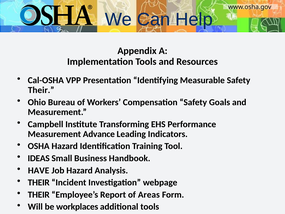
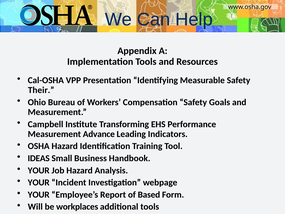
HAVE at (39, 170): HAVE -> YOUR
THEIR at (39, 182): THEIR -> YOUR
THEIR at (39, 194): THEIR -> YOUR
Areas: Areas -> Based
